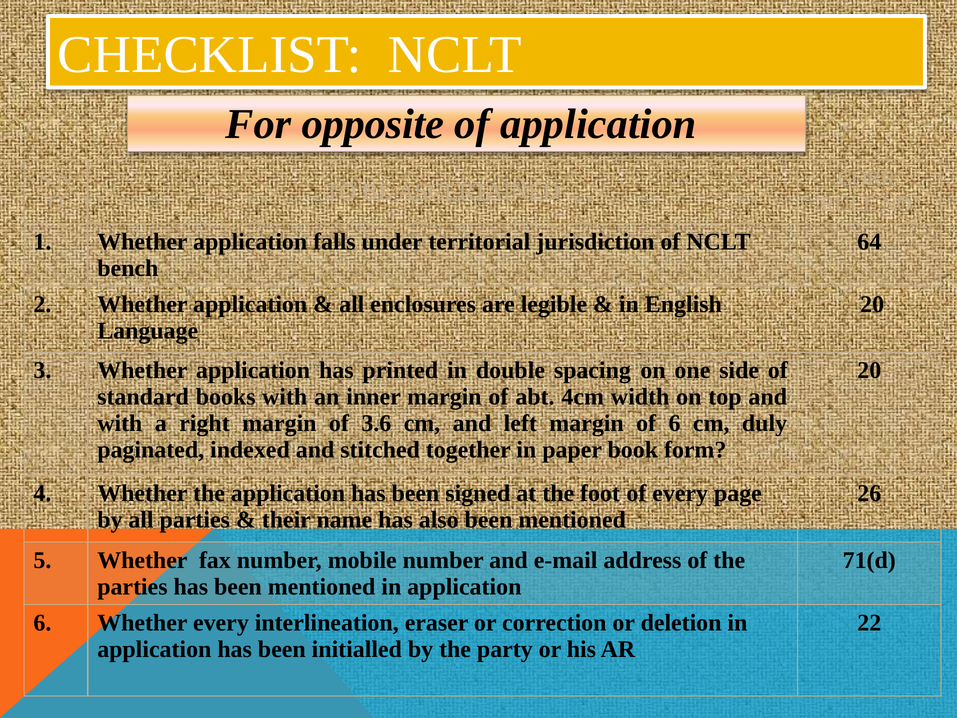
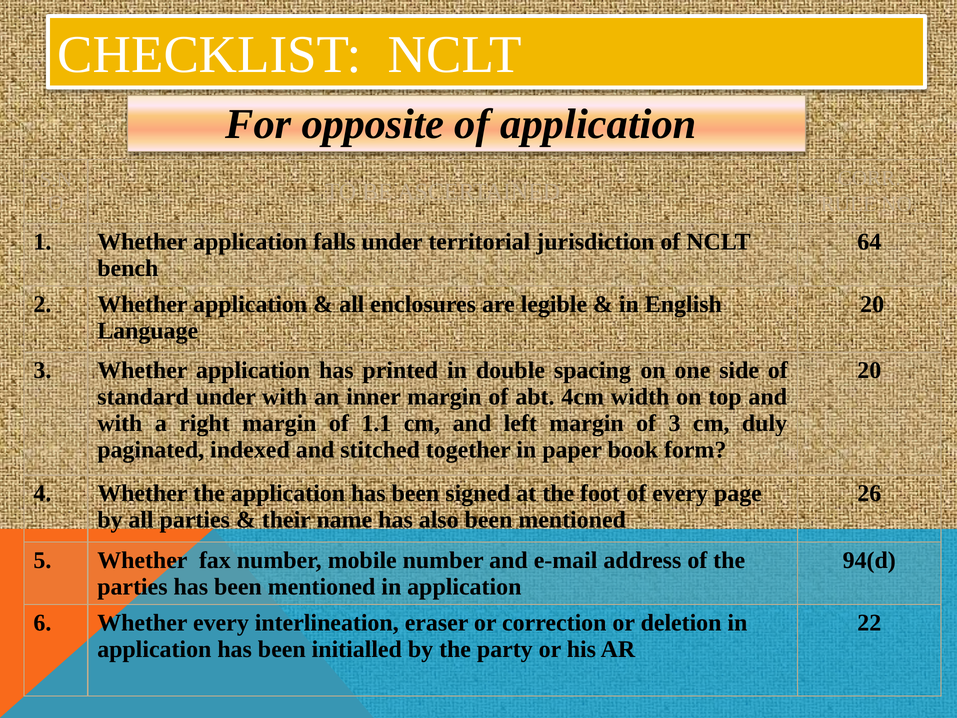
standard books: books -> under
3.6: 3.6 -> 1.1
of 6: 6 -> 3
71(d: 71(d -> 94(d
